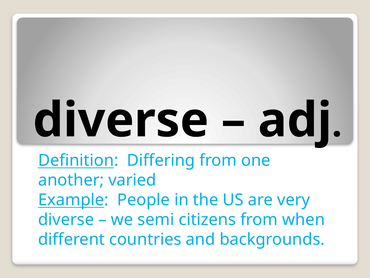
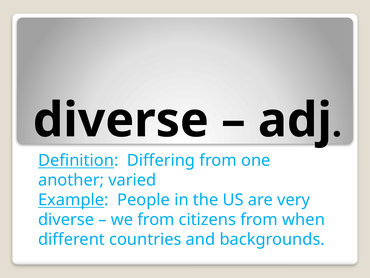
we semi: semi -> from
